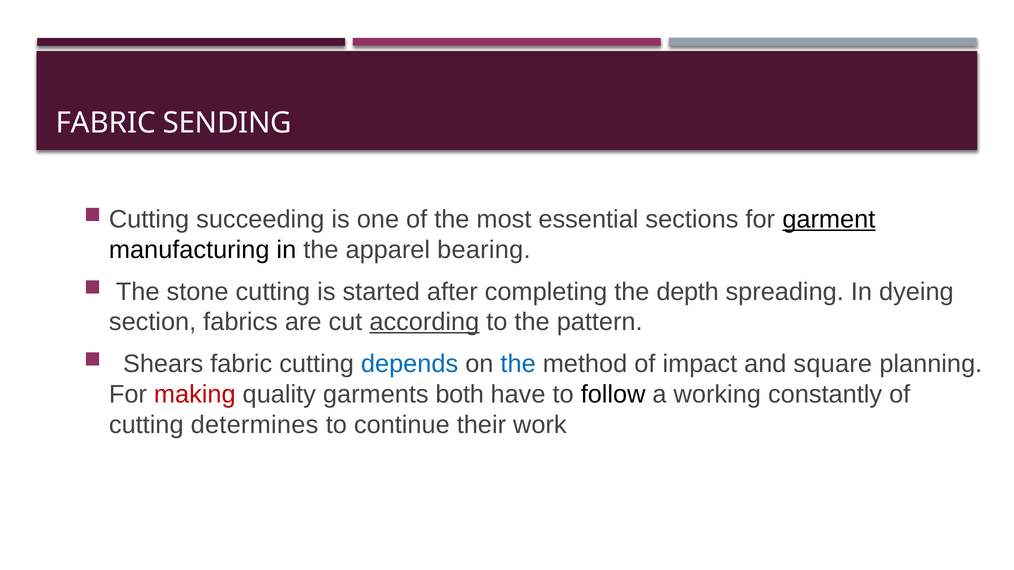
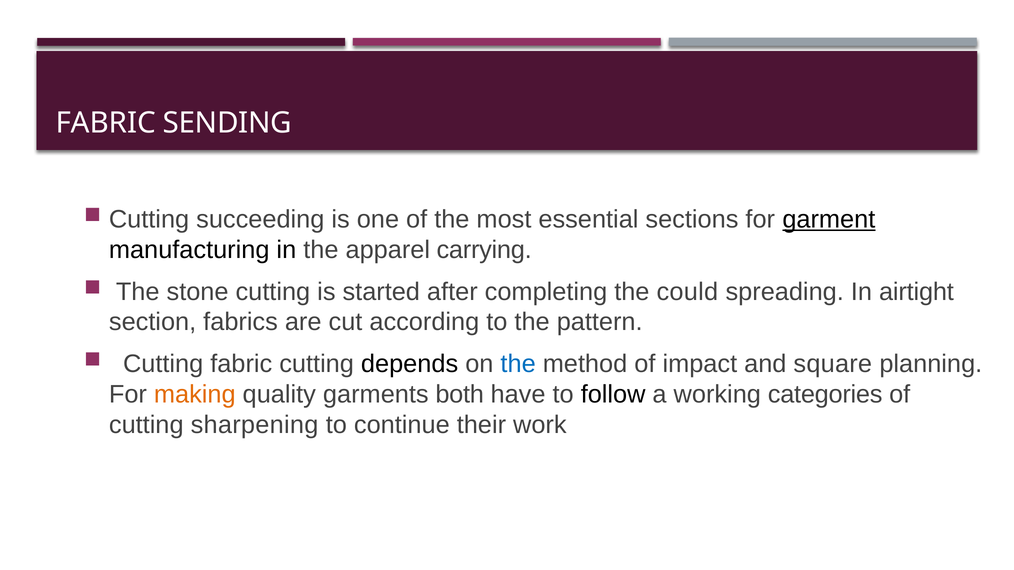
bearing: bearing -> carrying
depth: depth -> could
dyeing: dyeing -> airtight
according underline: present -> none
Shears at (163, 364): Shears -> Cutting
depends colour: blue -> black
making colour: red -> orange
constantly: constantly -> categories
determines: determines -> sharpening
